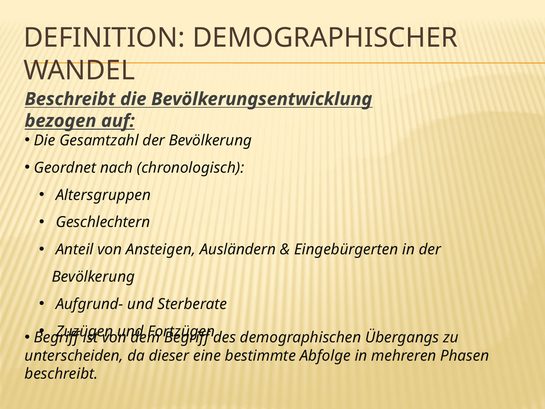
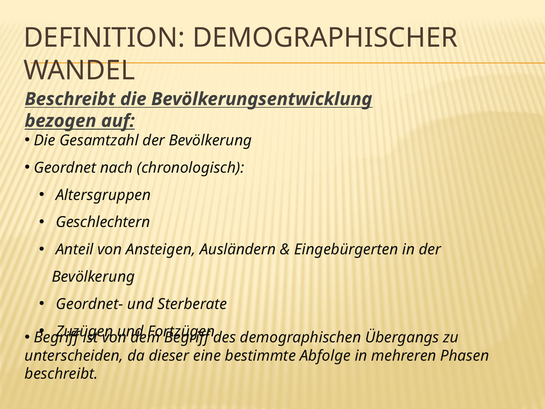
Aufgrund-: Aufgrund- -> Geordnet-
